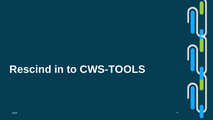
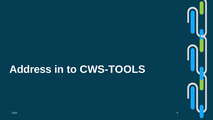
Rescind: Rescind -> Address
